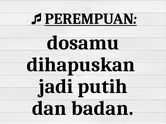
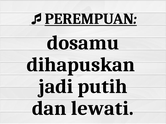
badan: badan -> lewati
